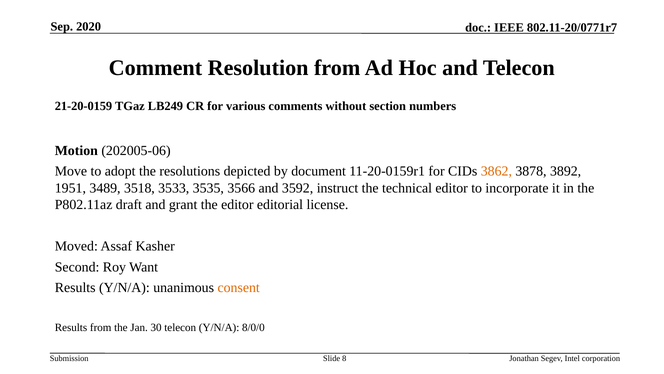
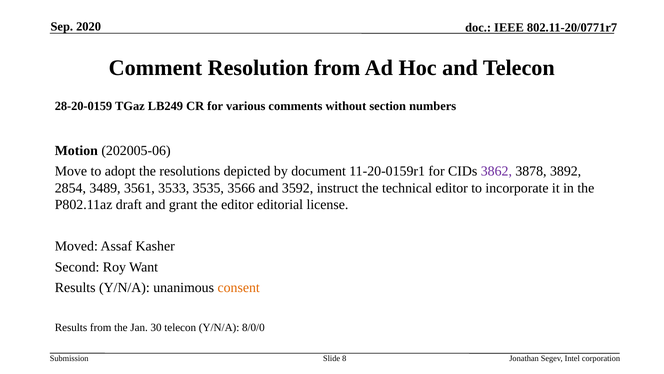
21-20-0159: 21-20-0159 -> 28-20-0159
3862 colour: orange -> purple
1951: 1951 -> 2854
3518: 3518 -> 3561
